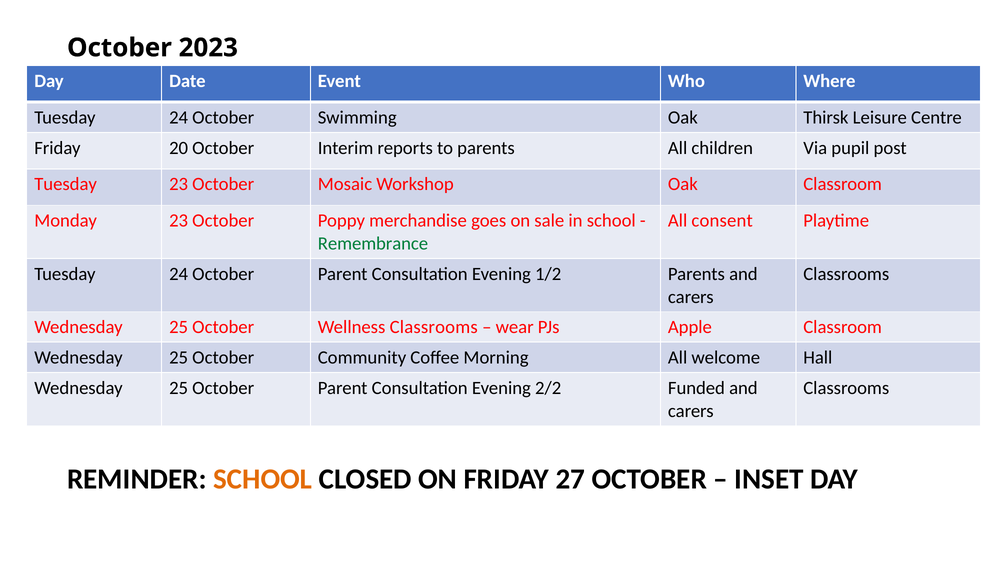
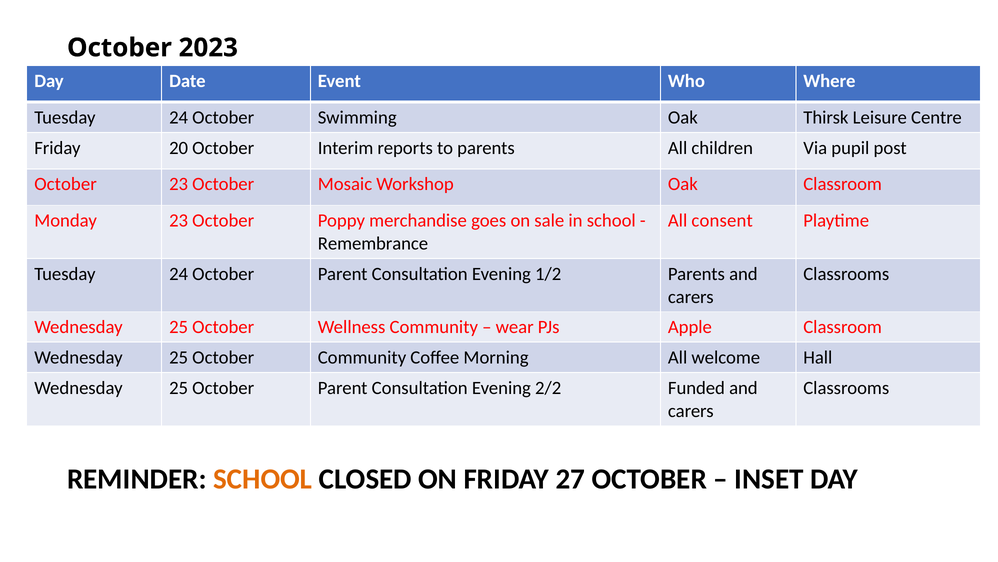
Tuesday at (66, 184): Tuesday -> October
Remembrance colour: green -> black
Wellness Classrooms: Classrooms -> Community
